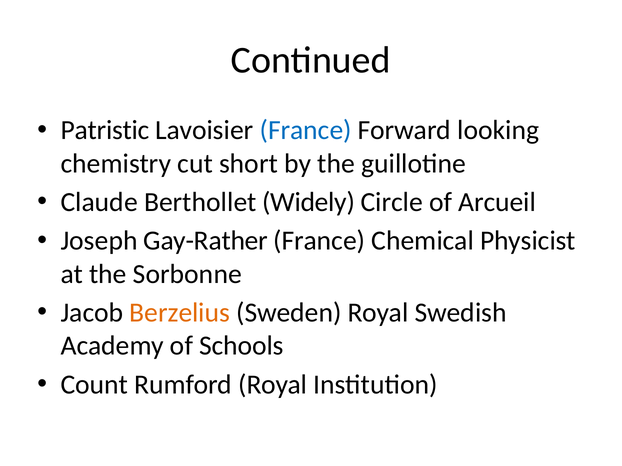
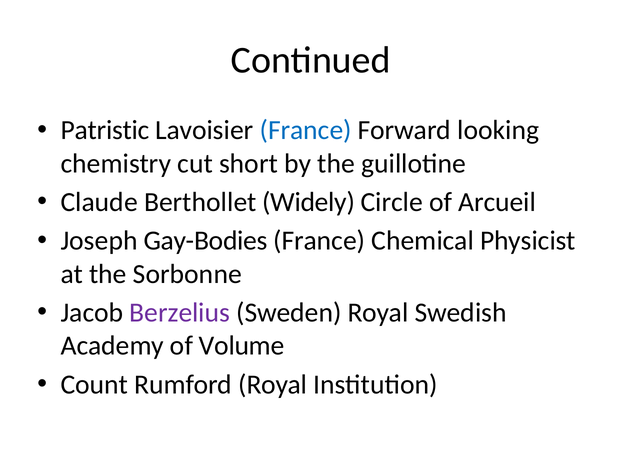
Gay-Rather: Gay-Rather -> Gay-Bodies
Berzelius colour: orange -> purple
Schools: Schools -> Volume
